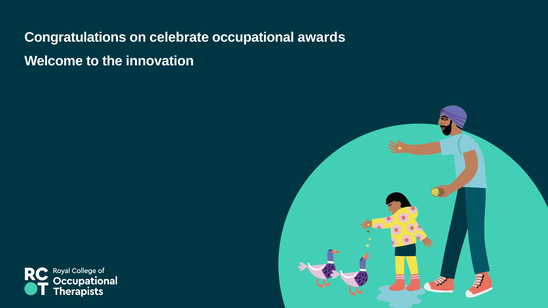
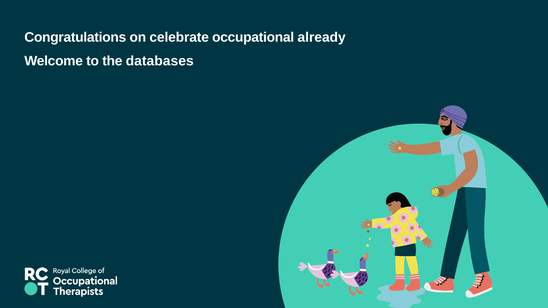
awards: awards -> already
innovation: innovation -> databases
